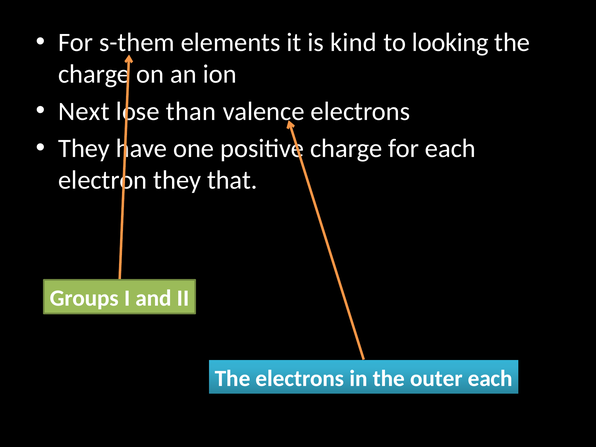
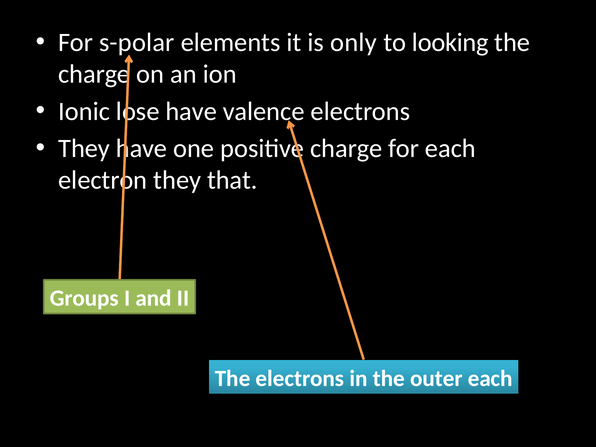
s-them: s-them -> s-polar
kind: kind -> only
Next: Next -> Ionic
than at (191, 111): than -> have
